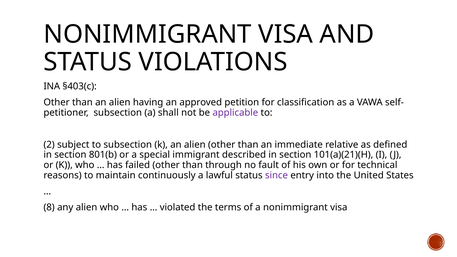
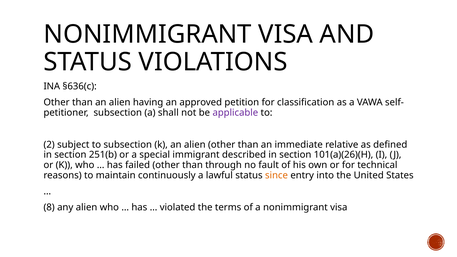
§403(c: §403(c -> §636(c
801(b: 801(b -> 251(b
101(a)(21)(H: 101(a)(21)(H -> 101(a)(26)(H
since colour: purple -> orange
